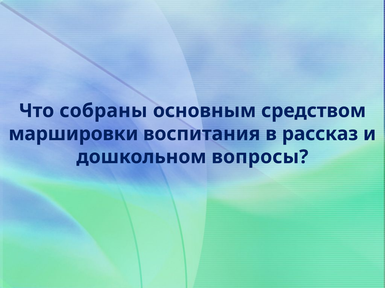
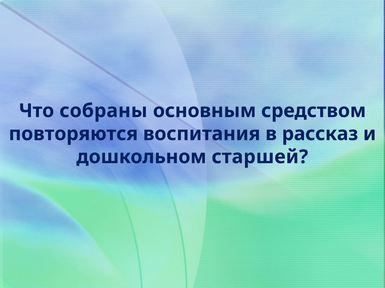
маршировки: маршировки -> повторяются
вопросы: вопросы -> старшей
